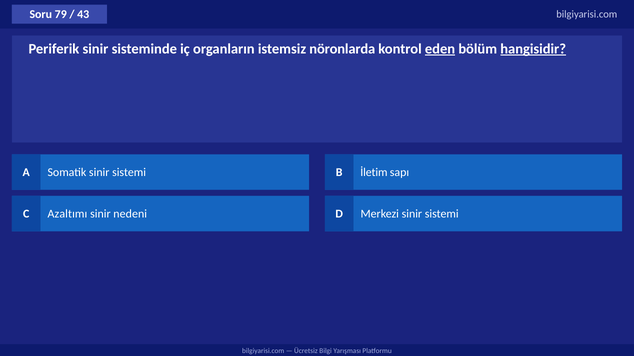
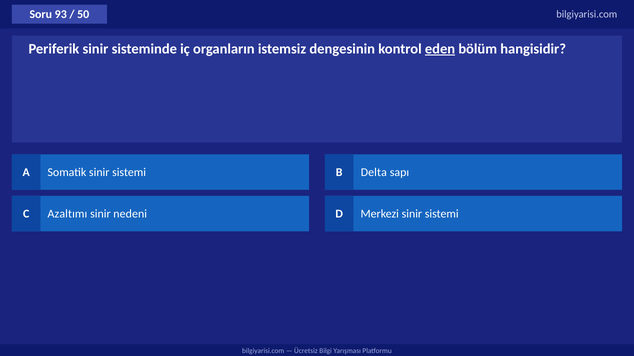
79: 79 -> 93
43: 43 -> 50
nöronlarda: nöronlarda -> dengesinin
hangisidir underline: present -> none
İletim: İletim -> Delta
